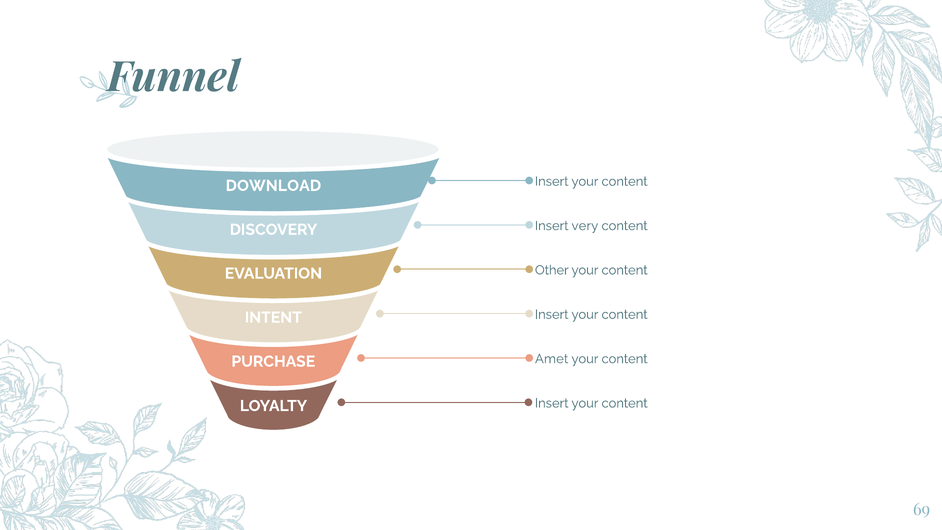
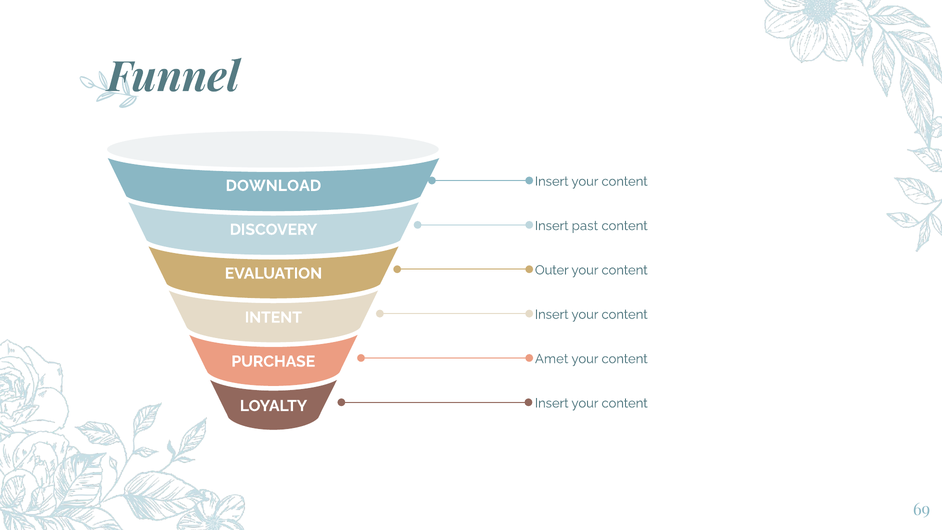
very: very -> past
Other: Other -> Outer
